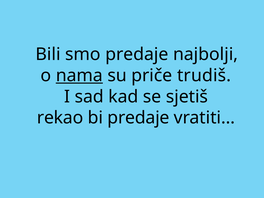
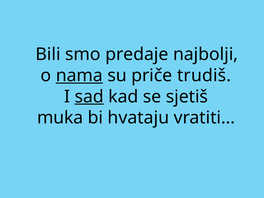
sad underline: none -> present
rekao: rekao -> muka
bi predaje: predaje -> hvataju
